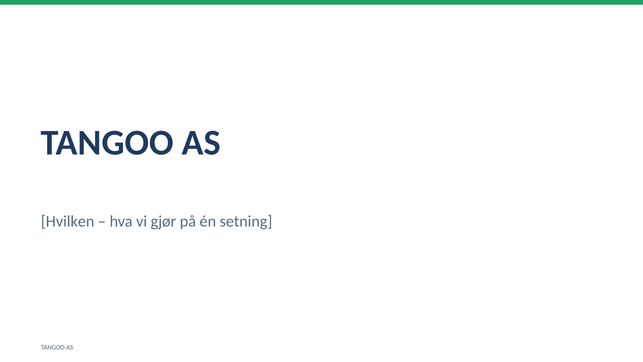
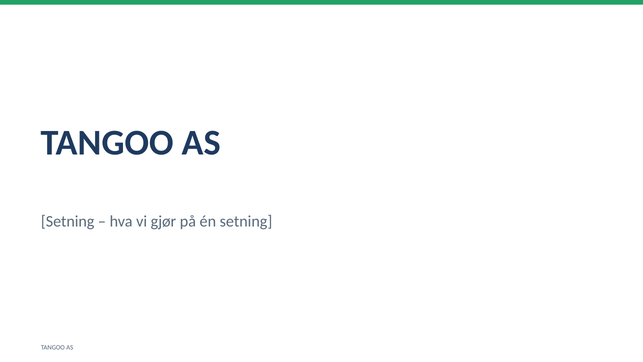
Hvilken at (68, 221): Hvilken -> Setning
